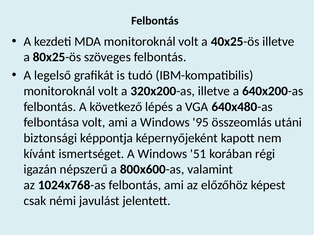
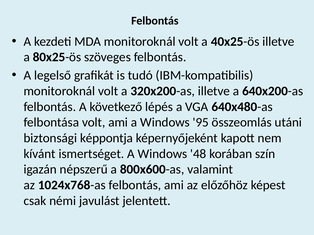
51: 51 -> 48
régi: régi -> szín
